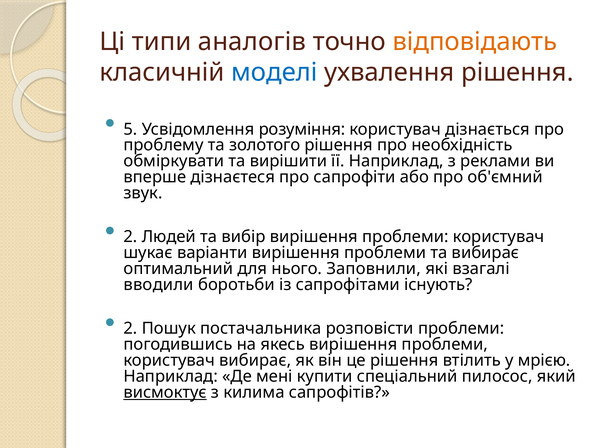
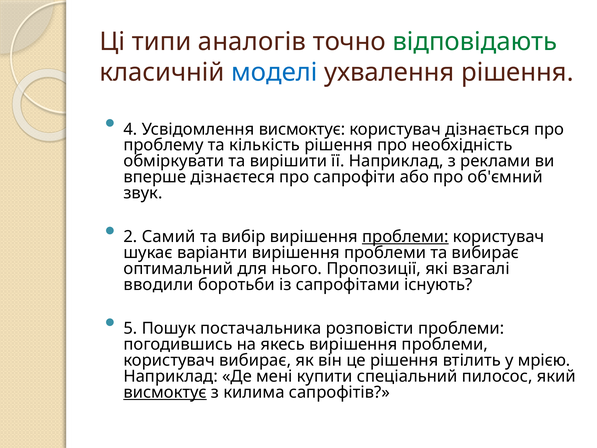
відповідають colour: orange -> green
5: 5 -> 4
Усвідомлення розуміння: розуміння -> висмоктує
золотого: золотого -> кількість
Людей: Людей -> Самий
проблеми at (405, 237) underline: none -> present
Заповнили: Заповнили -> Пропозиції
2 at (130, 328): 2 -> 5
